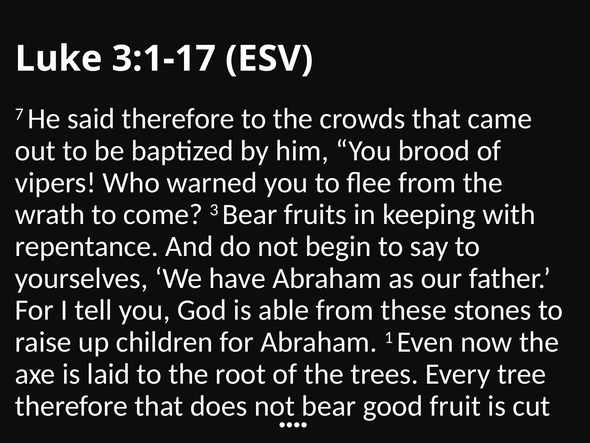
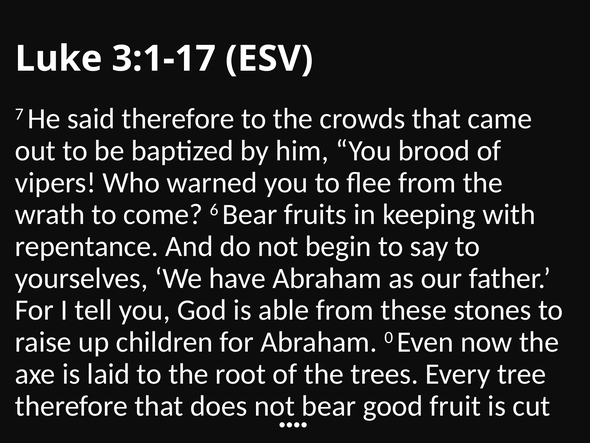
3: 3 -> 6
1: 1 -> 0
